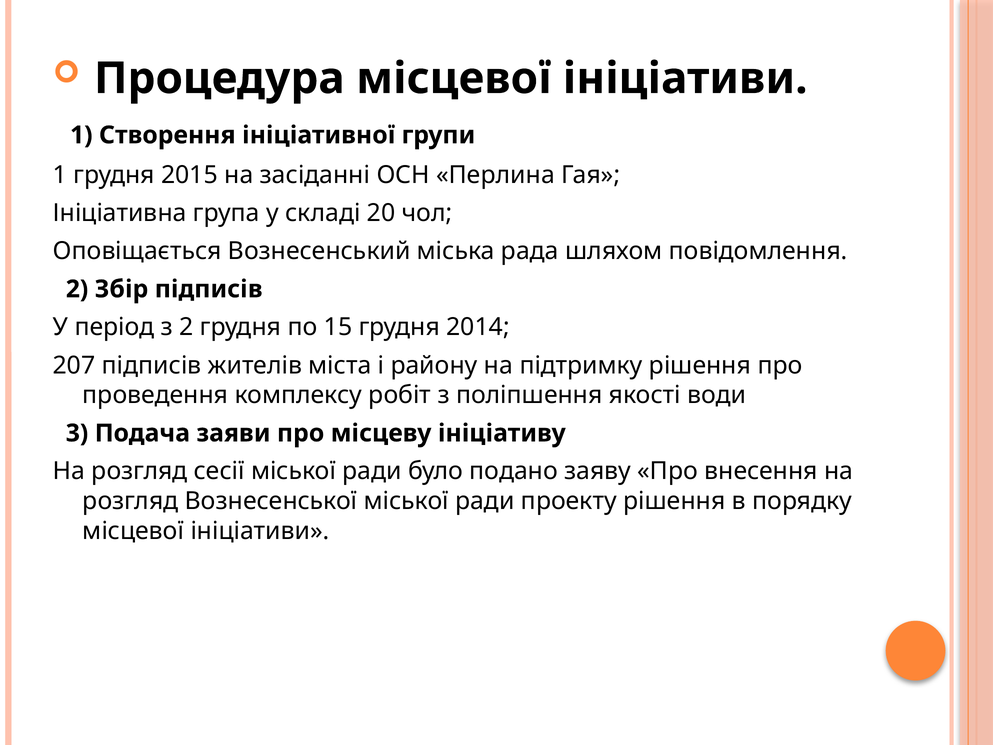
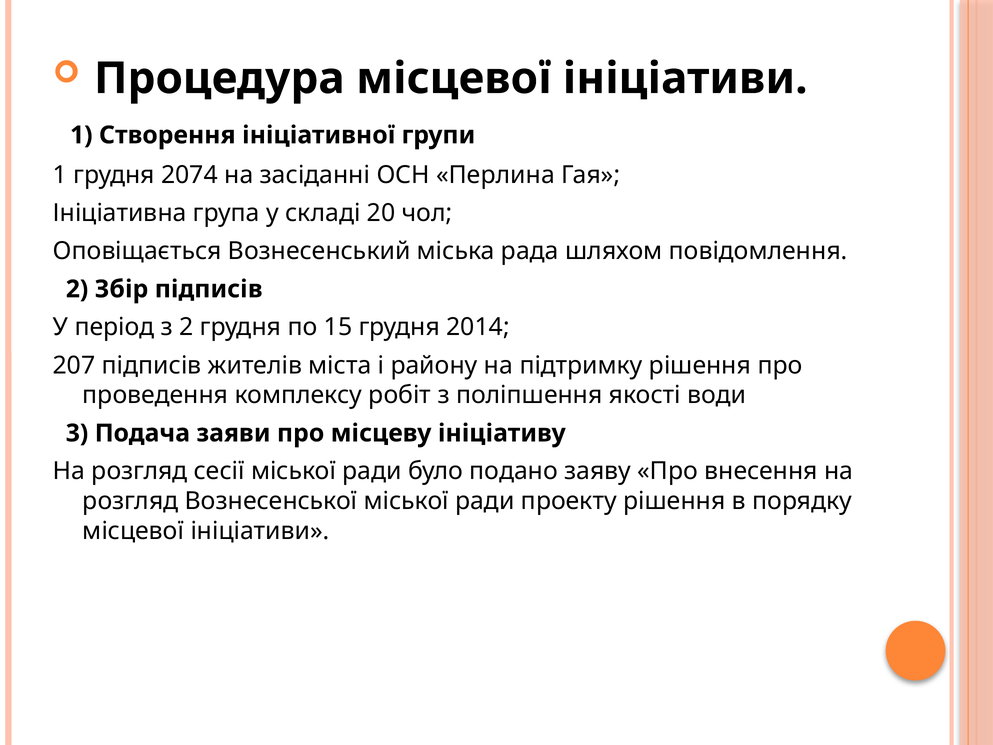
2015: 2015 -> 2074
